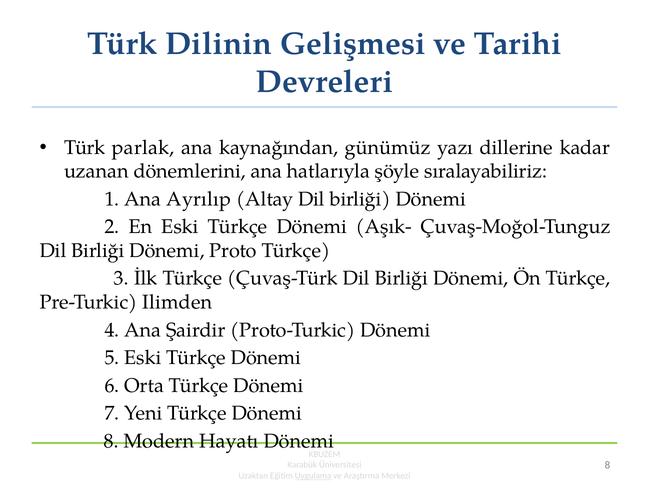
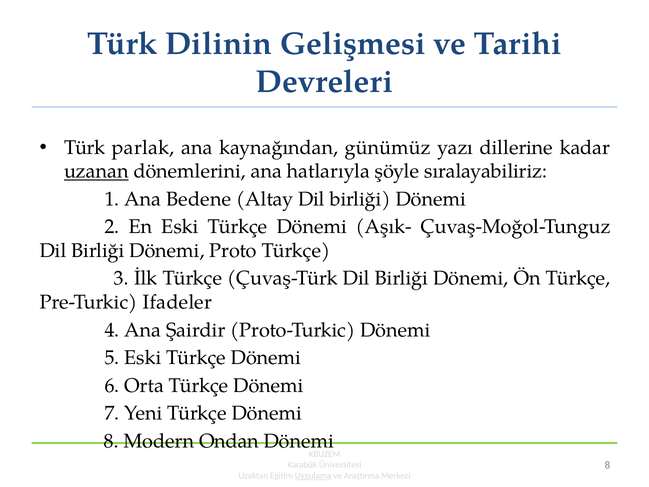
uzanan underline: none -> present
Ayrılıp: Ayrılıp -> Bedene
Ilimden: Ilimden -> Ifadeler
Hayatı: Hayatı -> Ondan
